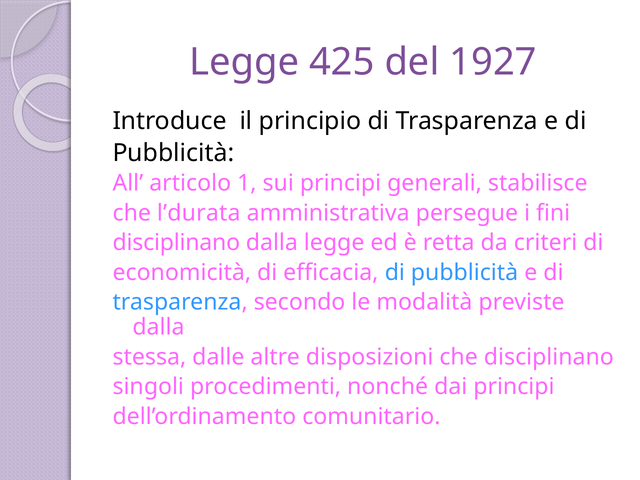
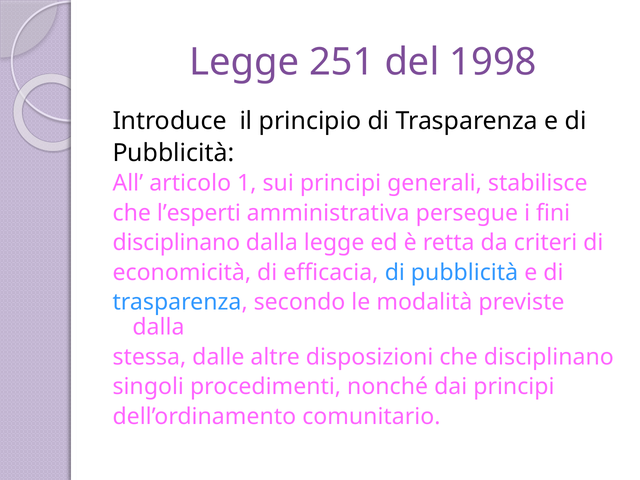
425: 425 -> 251
1927: 1927 -> 1998
l’durata: l’durata -> l’esperti
